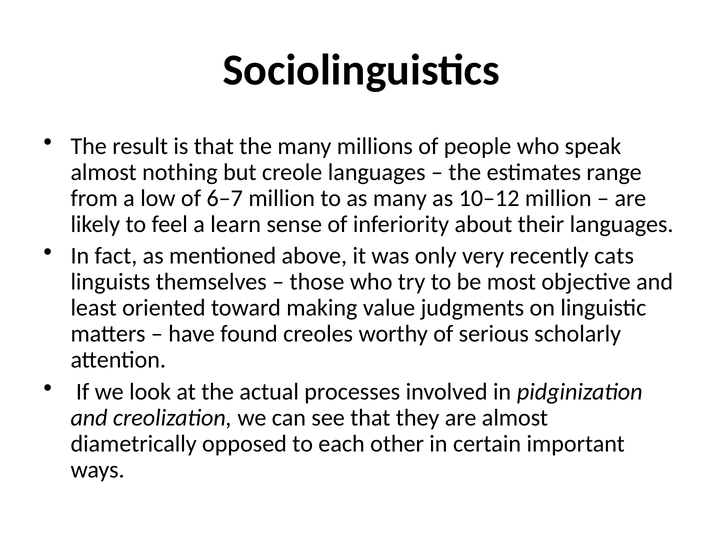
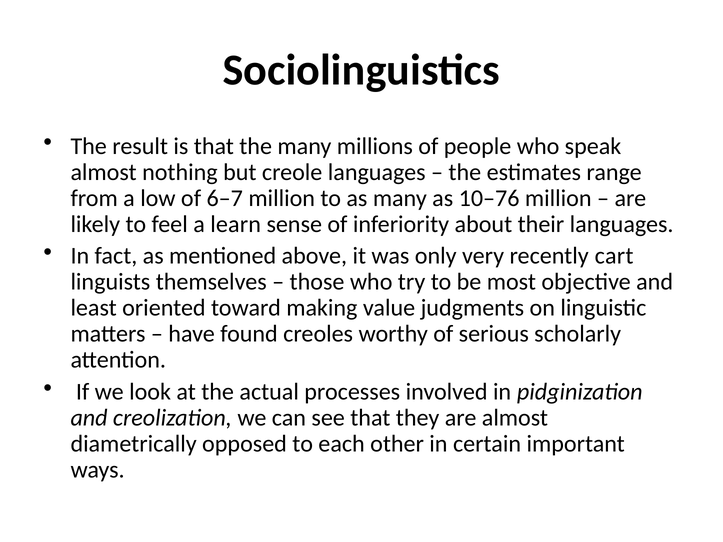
10–12: 10–12 -> 10–76
cats: cats -> cart
